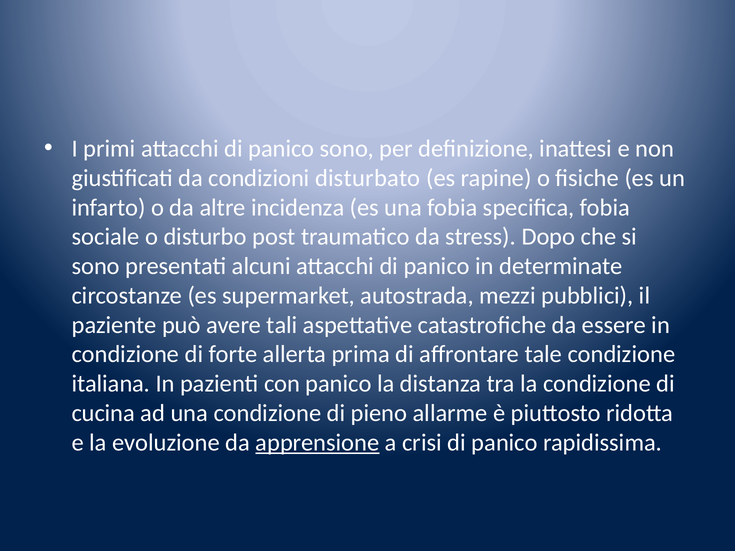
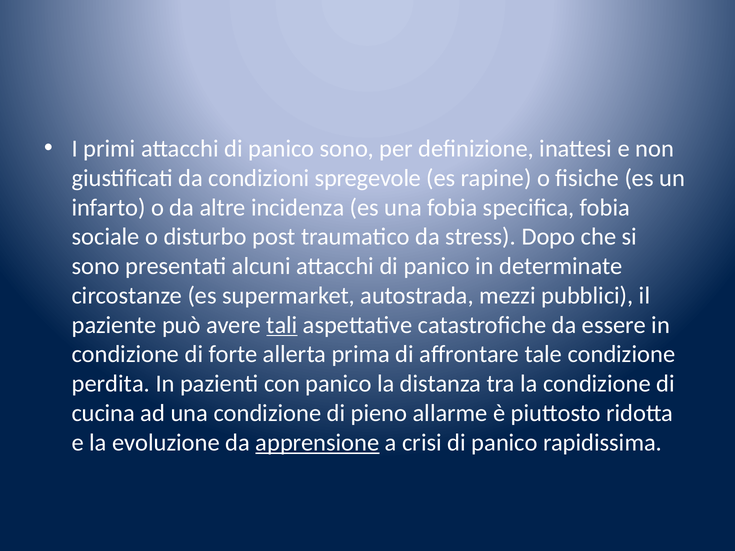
disturbato: disturbato -> spregevole
tali underline: none -> present
italiana: italiana -> perdita
